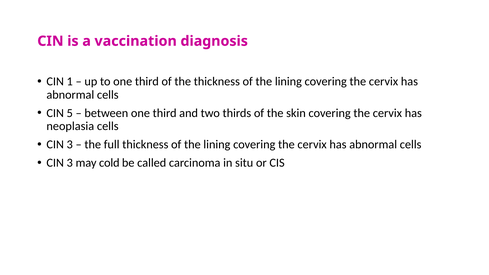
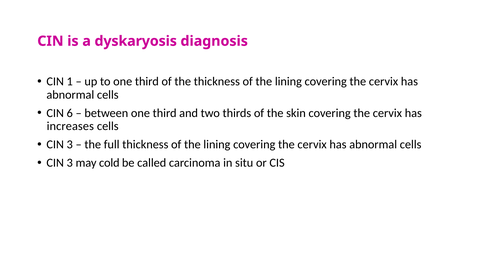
vaccination: vaccination -> dyskaryosis
5: 5 -> 6
neoplasia: neoplasia -> increases
